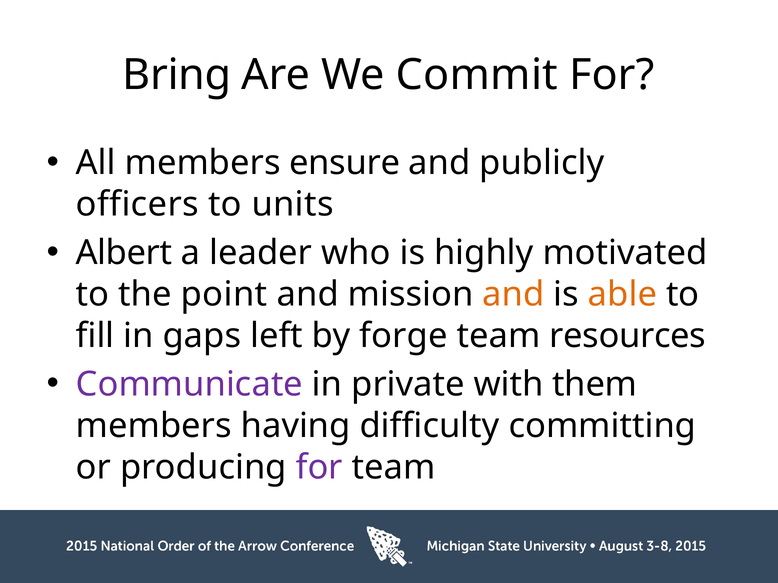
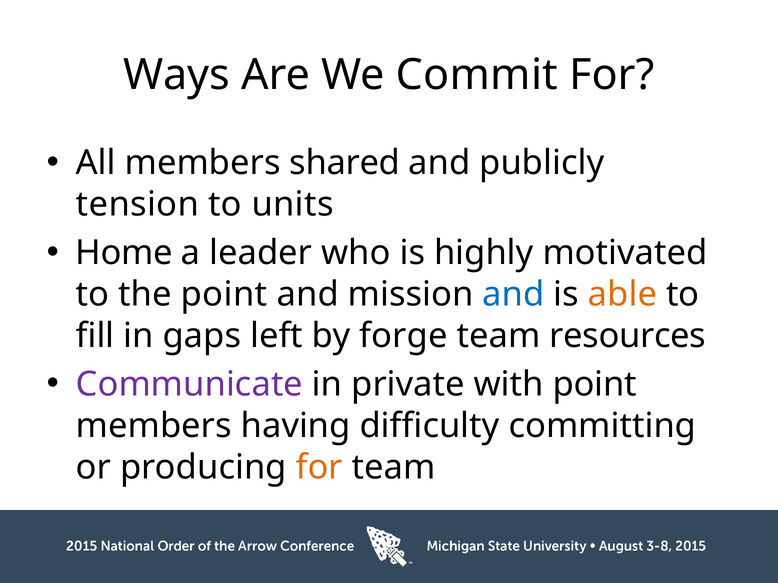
Bring: Bring -> Ways
ensure: ensure -> shared
officers: officers -> tension
Albert: Albert -> Home
and at (513, 295) colour: orange -> blue
with them: them -> point
for at (319, 468) colour: purple -> orange
